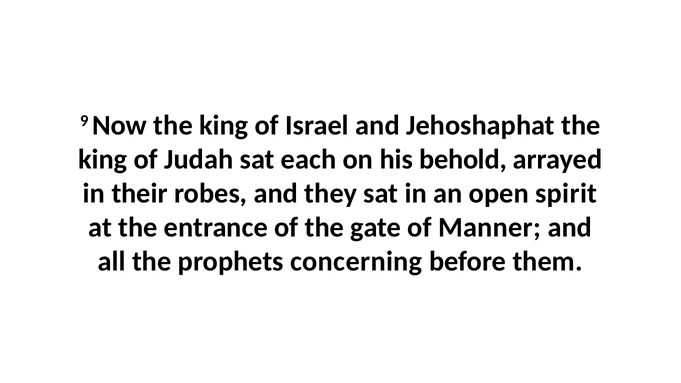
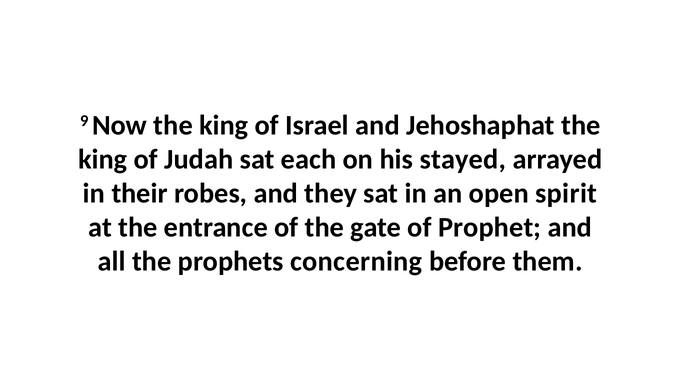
behold: behold -> stayed
Manner: Manner -> Prophet
